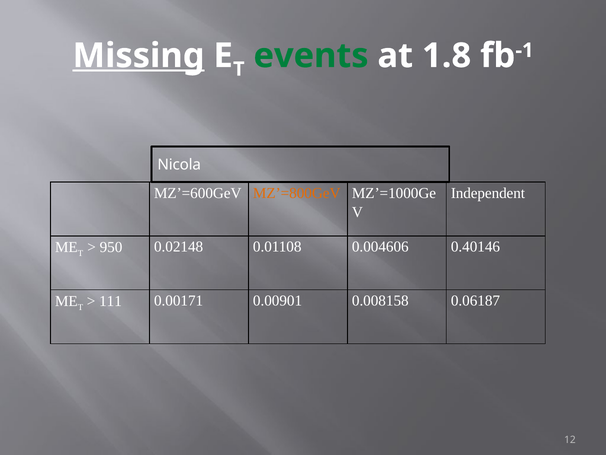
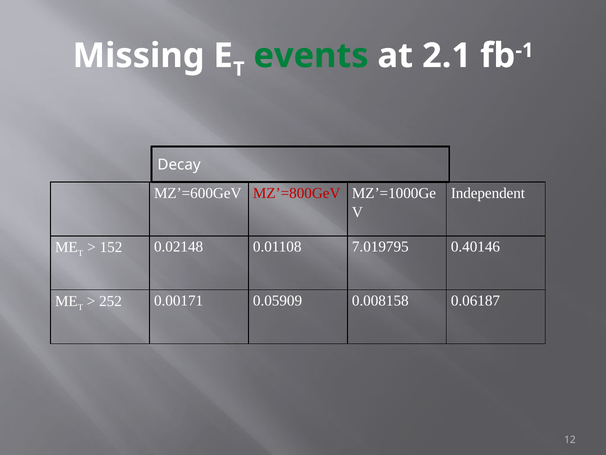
Missing underline: present -> none
1.8: 1.8 -> 2.1
Nicola: Nicola -> Decay
MZ’=800GeV colour: orange -> red
950: 950 -> 152
0.004606: 0.004606 -> 7.019795
111: 111 -> 252
0.00901: 0.00901 -> 0.05909
